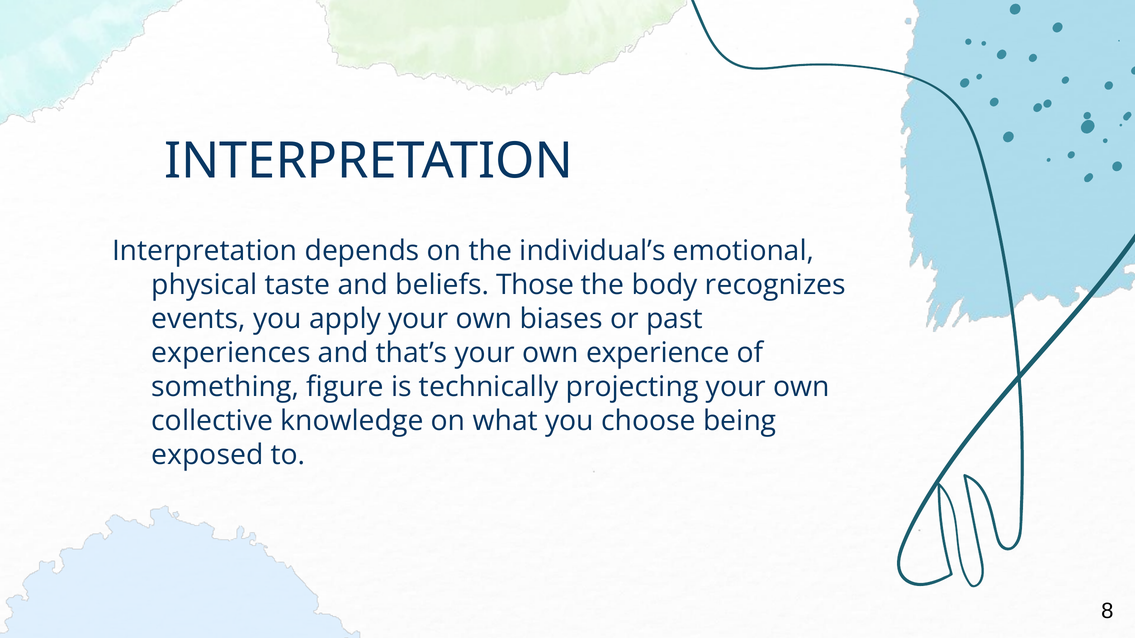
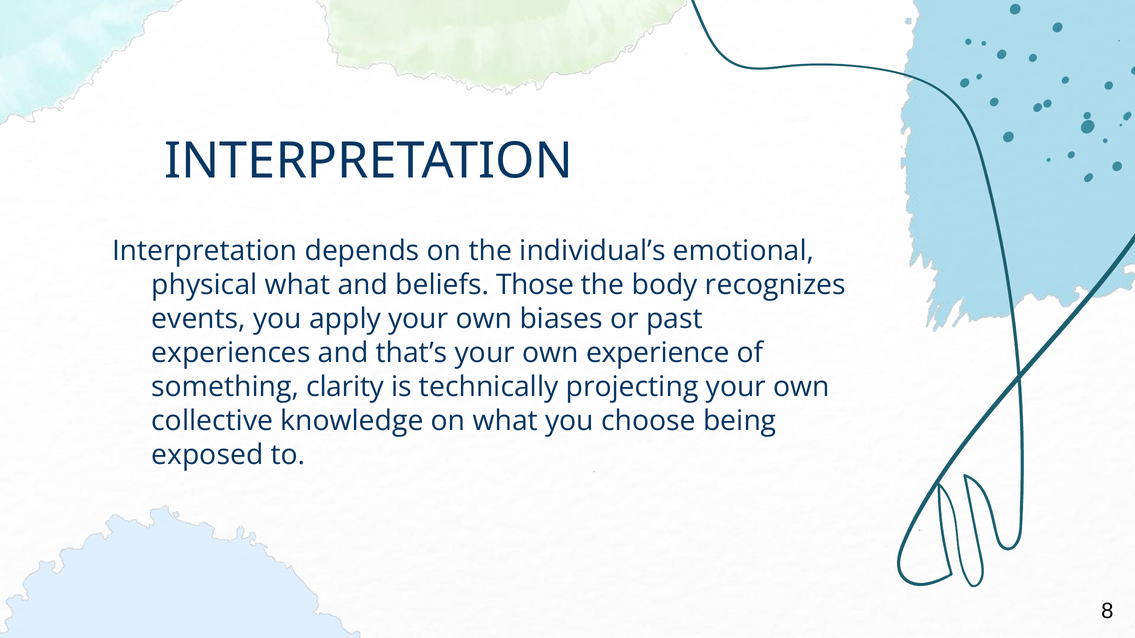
physical taste: taste -> what
figure: figure -> clarity
